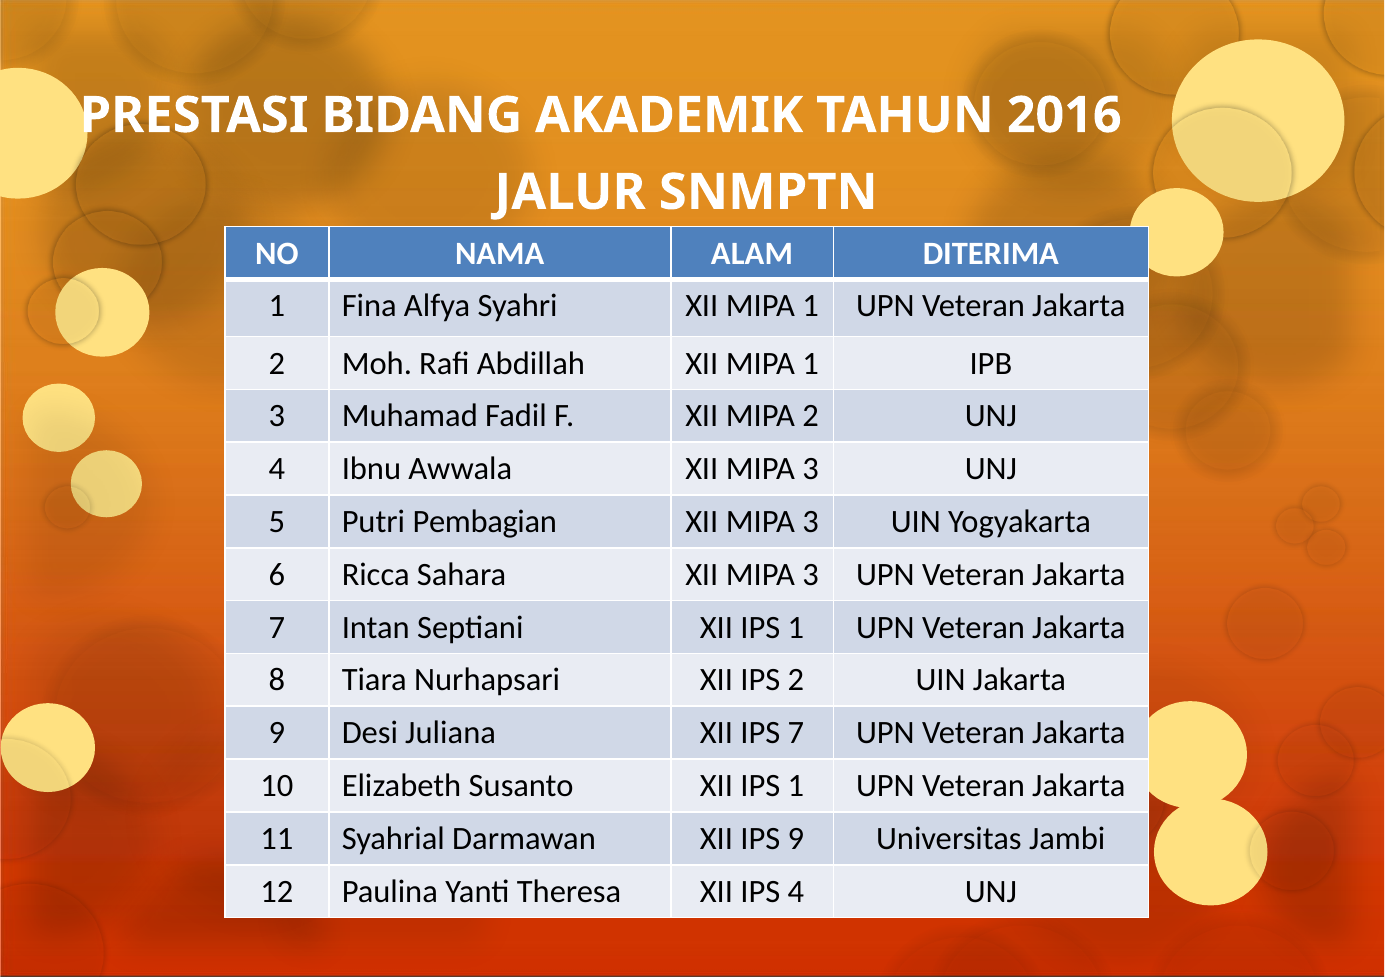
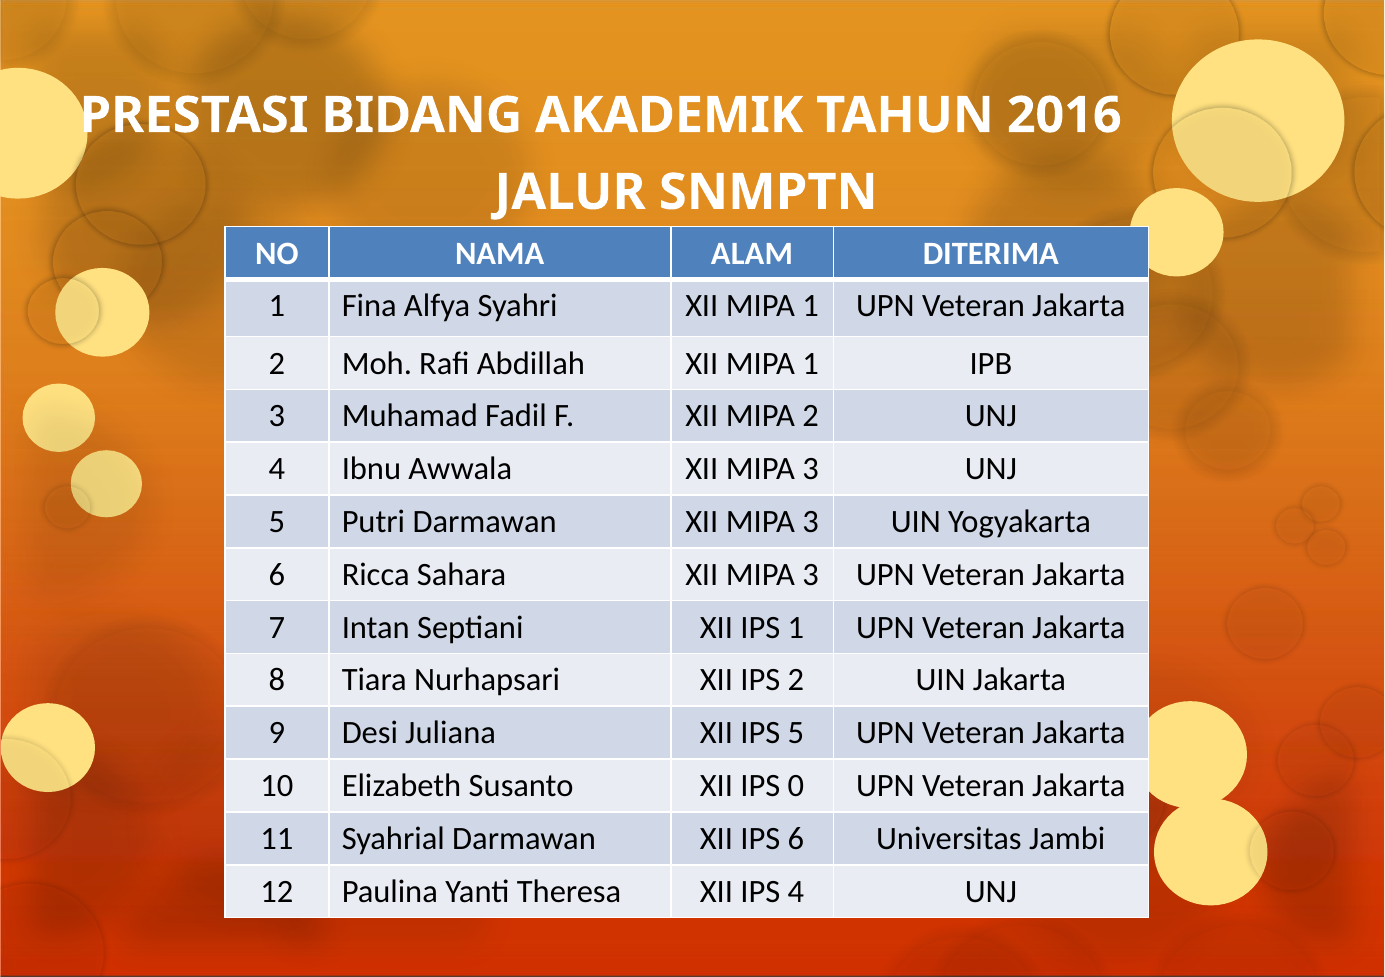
Putri Pembagian: Pembagian -> Darmawan
IPS 7: 7 -> 5
Susanto XII IPS 1: 1 -> 0
IPS 9: 9 -> 6
